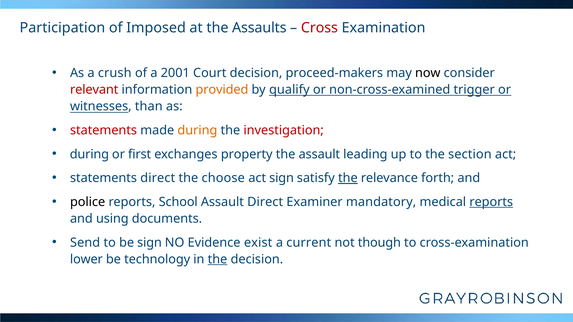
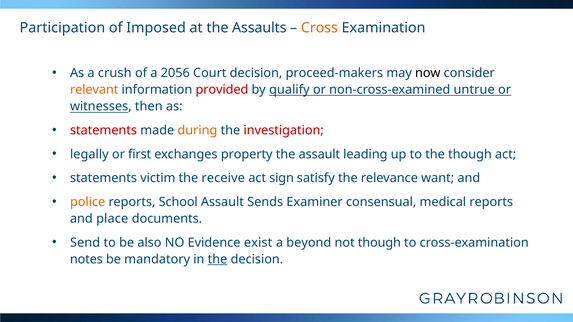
Cross colour: red -> orange
2001: 2001 -> 2056
relevant colour: red -> orange
provided colour: orange -> red
trigger: trigger -> untrue
than: than -> then
during at (89, 154): during -> legally
the section: section -> though
statements direct: direct -> victim
choose: choose -> receive
the at (348, 178) underline: present -> none
forth: forth -> want
police colour: black -> orange
Assault Direct: Direct -> Sends
mandatory: mandatory -> consensual
reports at (491, 202) underline: present -> none
using: using -> place
be sign: sign -> also
current: current -> beyond
lower: lower -> notes
technology: technology -> mandatory
